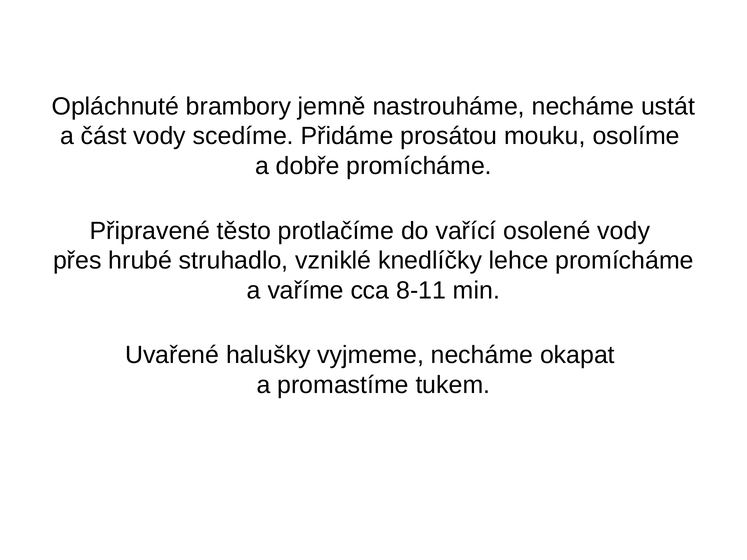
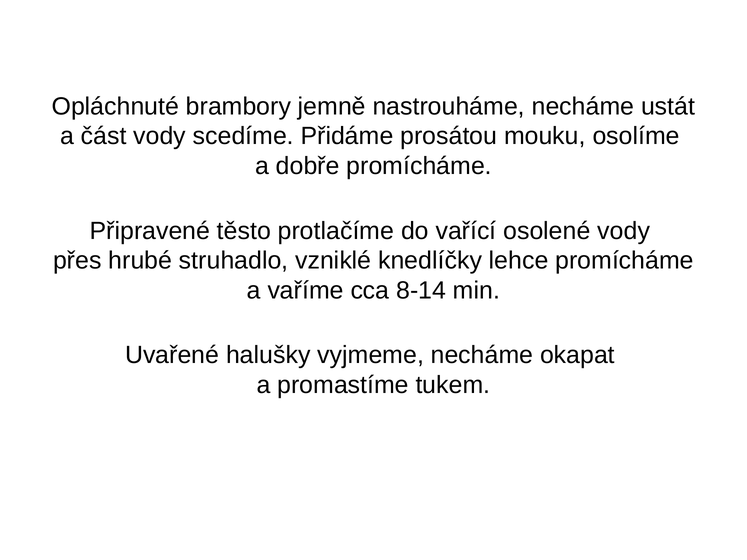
8-11: 8-11 -> 8-14
